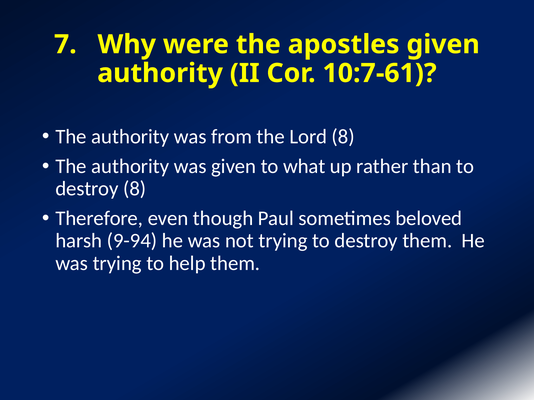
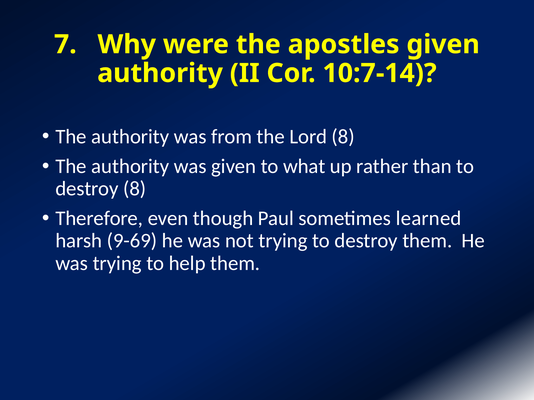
10:7-61: 10:7-61 -> 10:7-14
beloved: beloved -> learned
9-94: 9-94 -> 9-69
